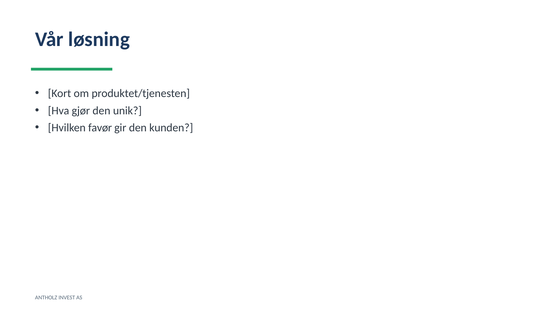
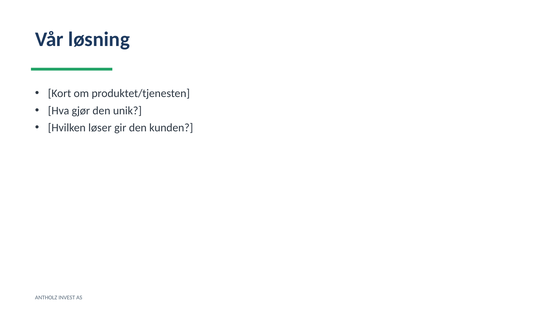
favør: favør -> løser
